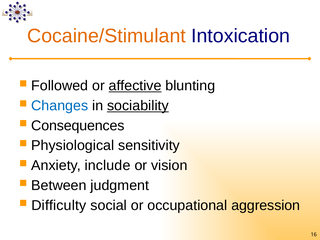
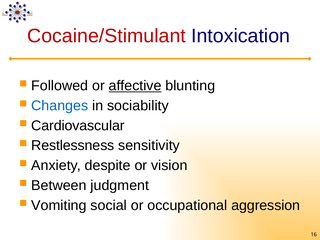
Cocaine/Stimulant colour: orange -> red
sociability underline: present -> none
Consequences: Consequences -> Cardiovascular
Physiological: Physiological -> Restlessness
include: include -> despite
Difficulty: Difficulty -> Vomiting
